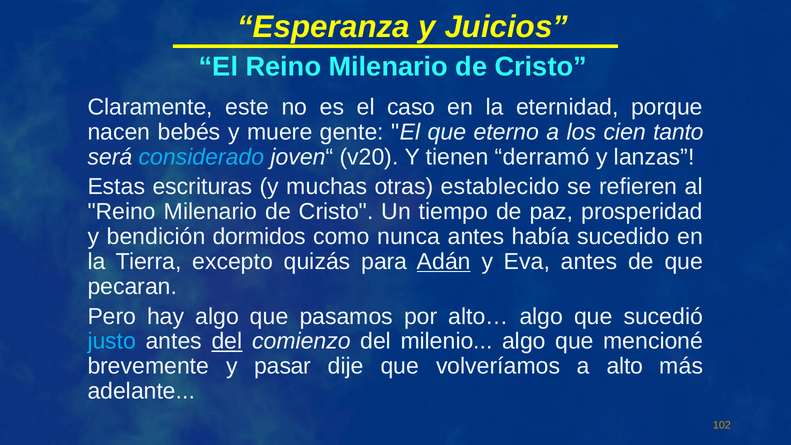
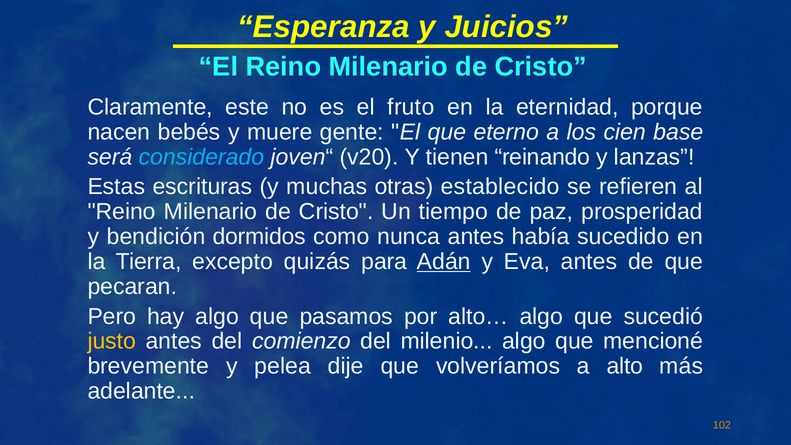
caso: caso -> fruto
tanto: tanto -> base
derramó: derramó -> reinando
justo colour: light blue -> yellow
del at (227, 341) underline: present -> none
pasar: pasar -> pelea
